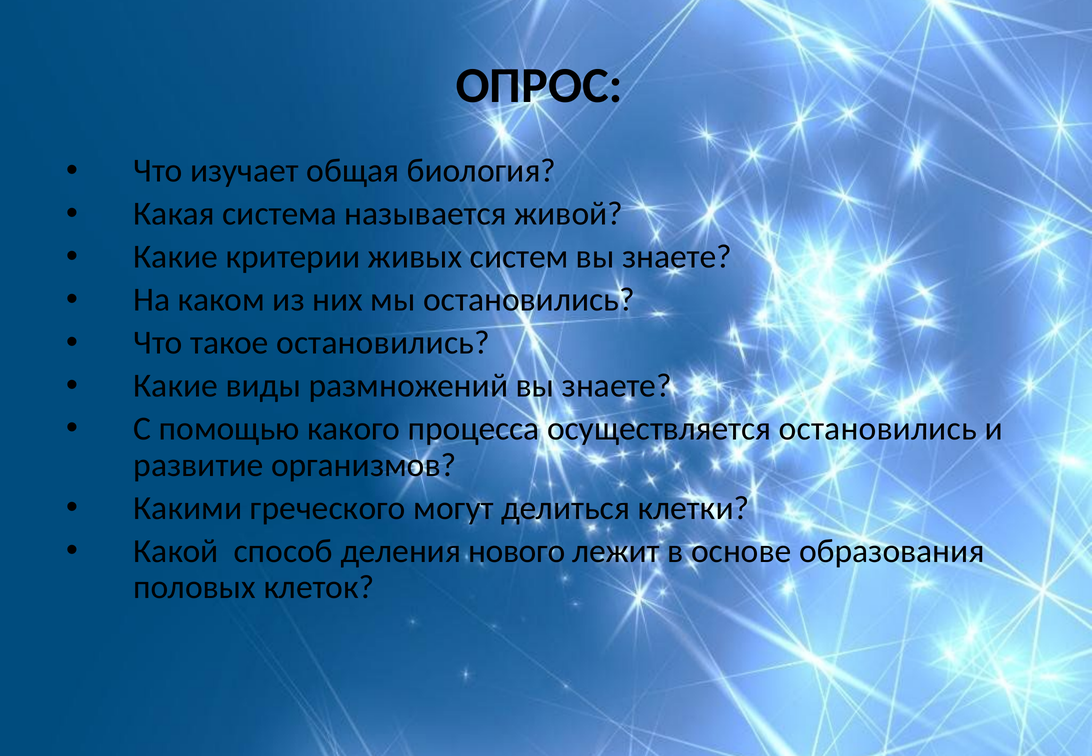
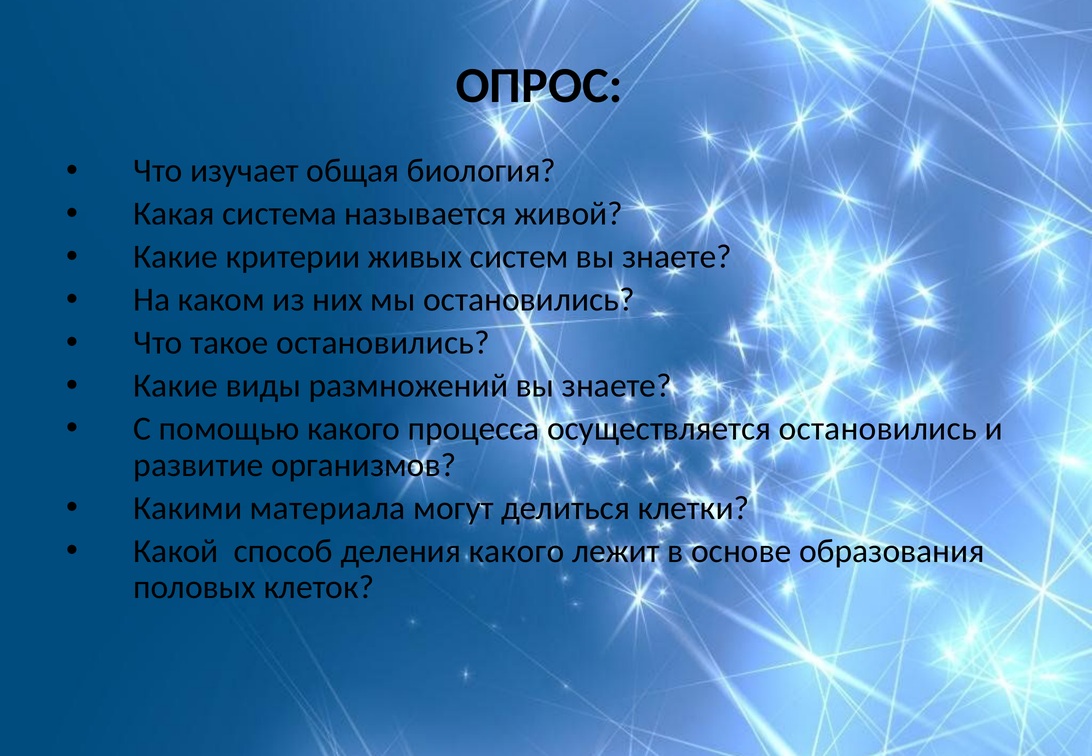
греческого: греческого -> материала
деления нового: нового -> какого
